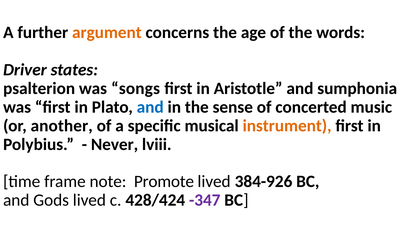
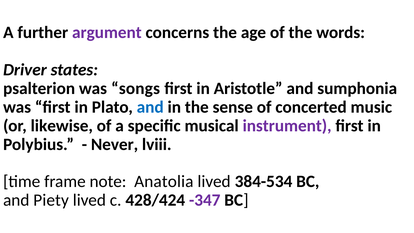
argument colour: orange -> purple
another: another -> likewise
instrument colour: orange -> purple
Promote: Promote -> Anatolia
384-926: 384-926 -> 384-534
Gods: Gods -> Piety
